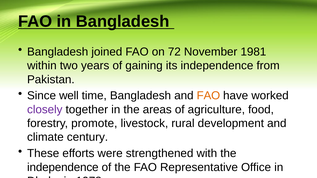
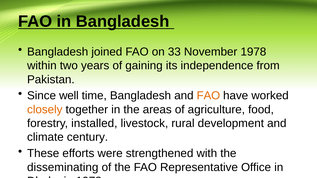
72: 72 -> 33
November 1981: 1981 -> 1978
closely colour: purple -> orange
promote: promote -> installed
independence at (63, 167): independence -> disseminating
